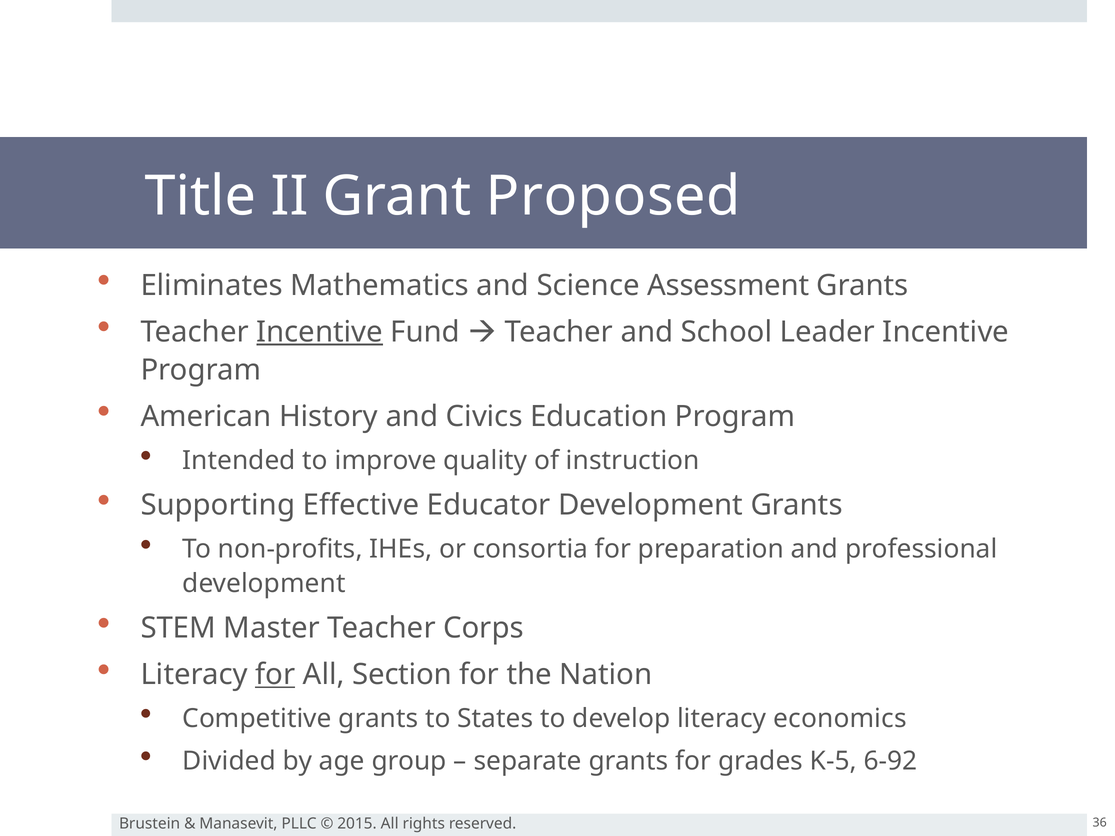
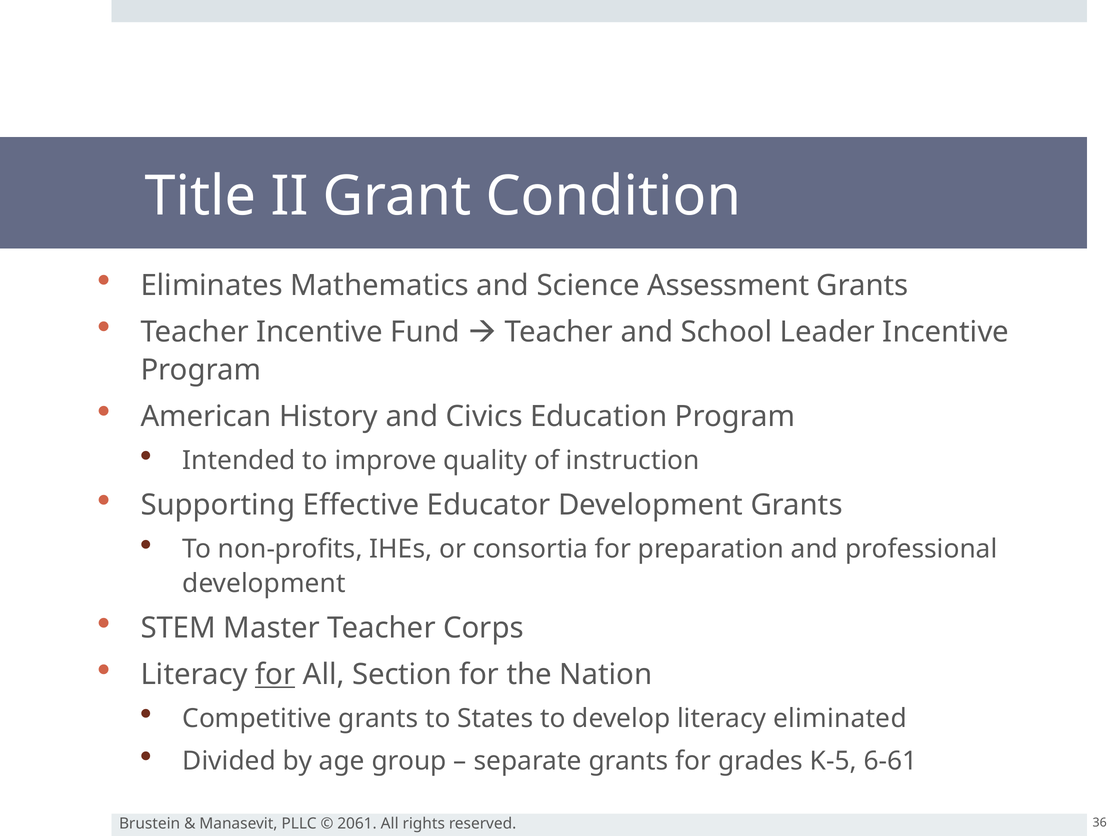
Proposed: Proposed -> Condition
Incentive at (320, 332) underline: present -> none
economics: economics -> eliminated
6-92: 6-92 -> 6-61
2015: 2015 -> 2061
